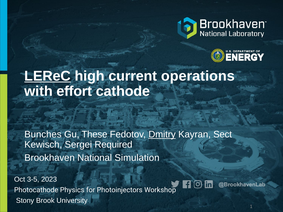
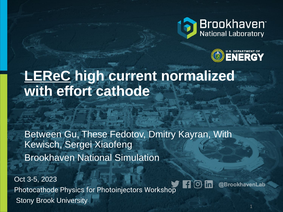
operations: operations -> normalized
Bunches: Bunches -> Between
Dmitry underline: present -> none
Kayran Sect: Sect -> With
Required: Required -> Xiaofeng
